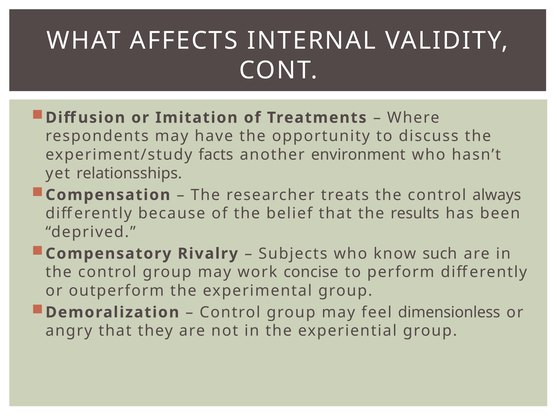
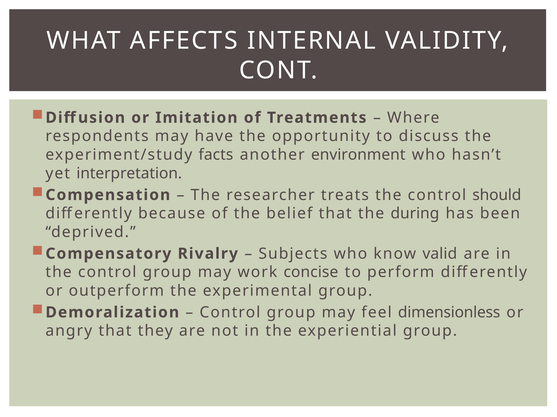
relationsships: relationsships -> interpretation
always: always -> should
results: results -> during
such: such -> valid
